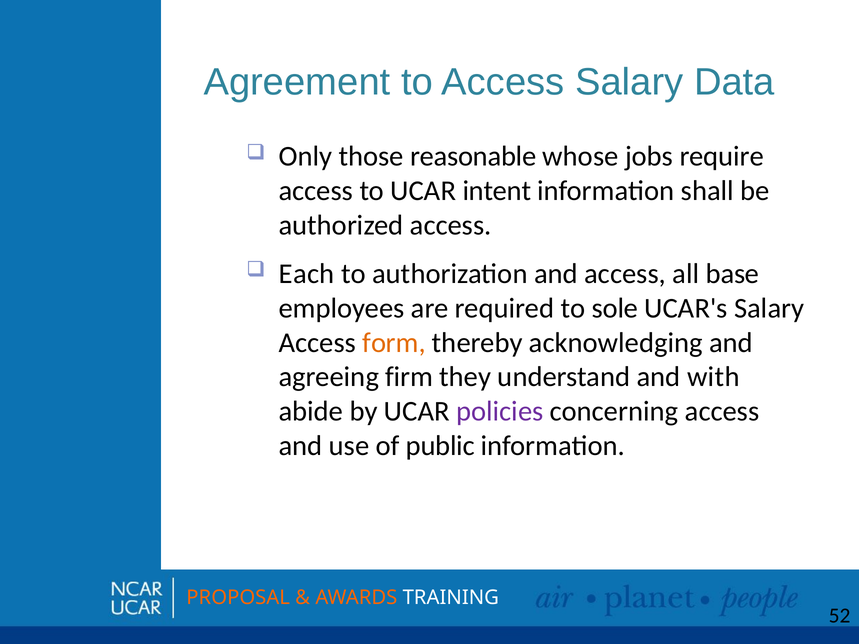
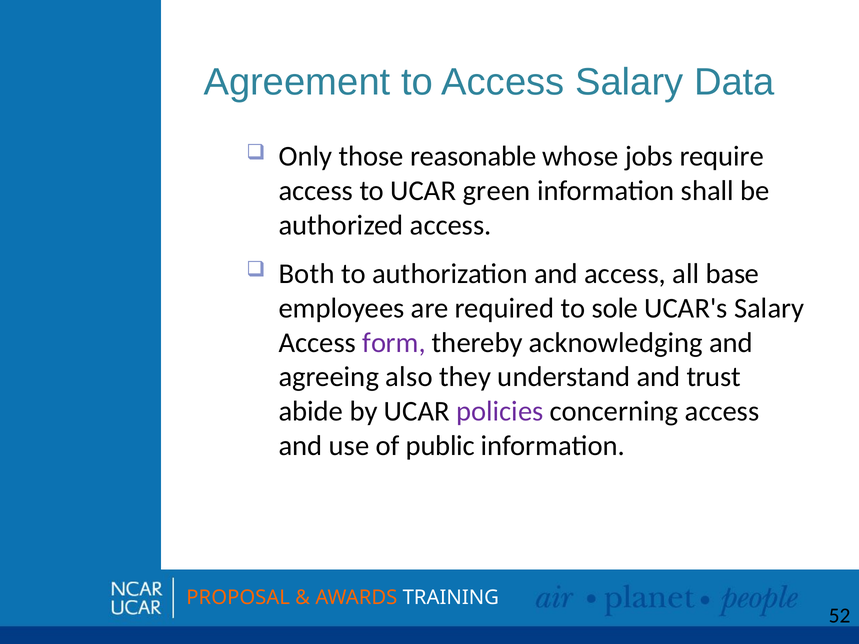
intent: intent -> green
Each: Each -> Both
form colour: orange -> purple
firm: firm -> also
with: with -> trust
